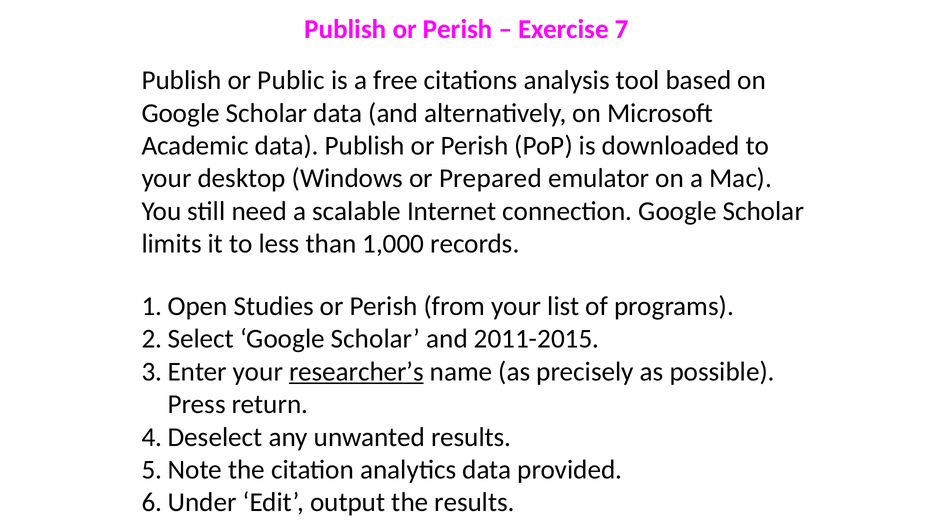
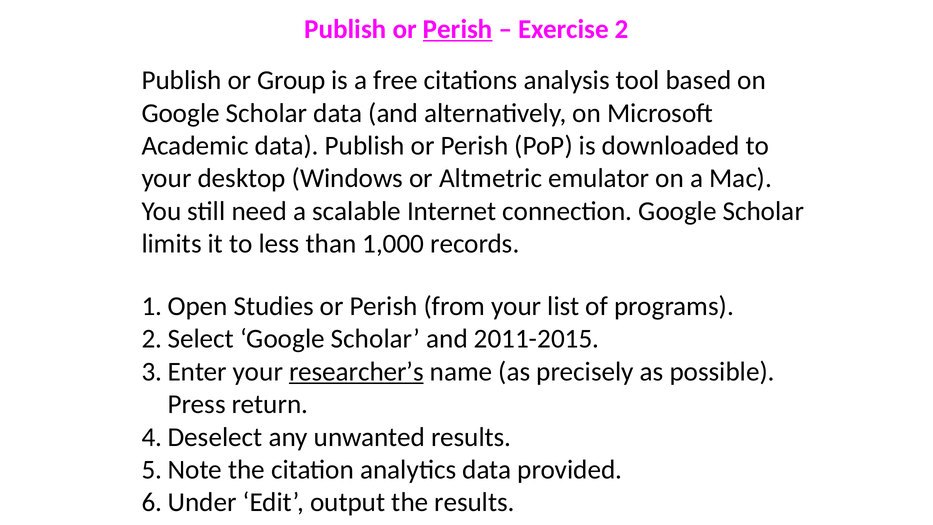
Perish at (458, 29) underline: none -> present
7: 7 -> 2
Public: Public -> Group
Prepared: Prepared -> Altmetric
